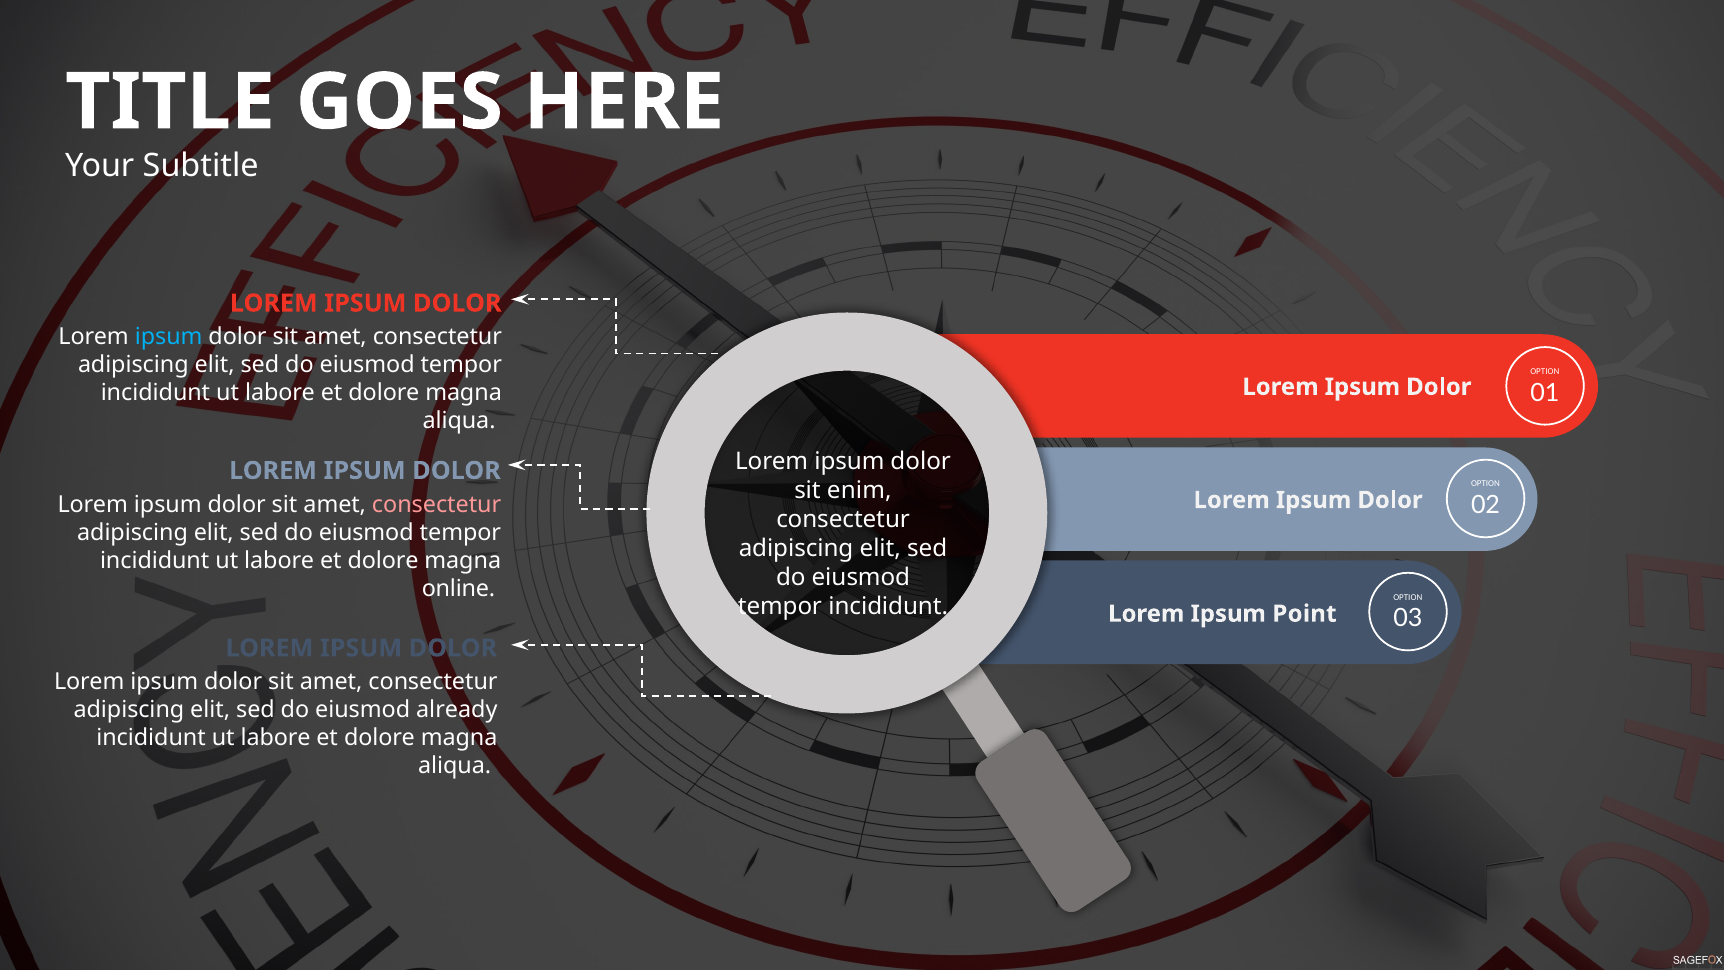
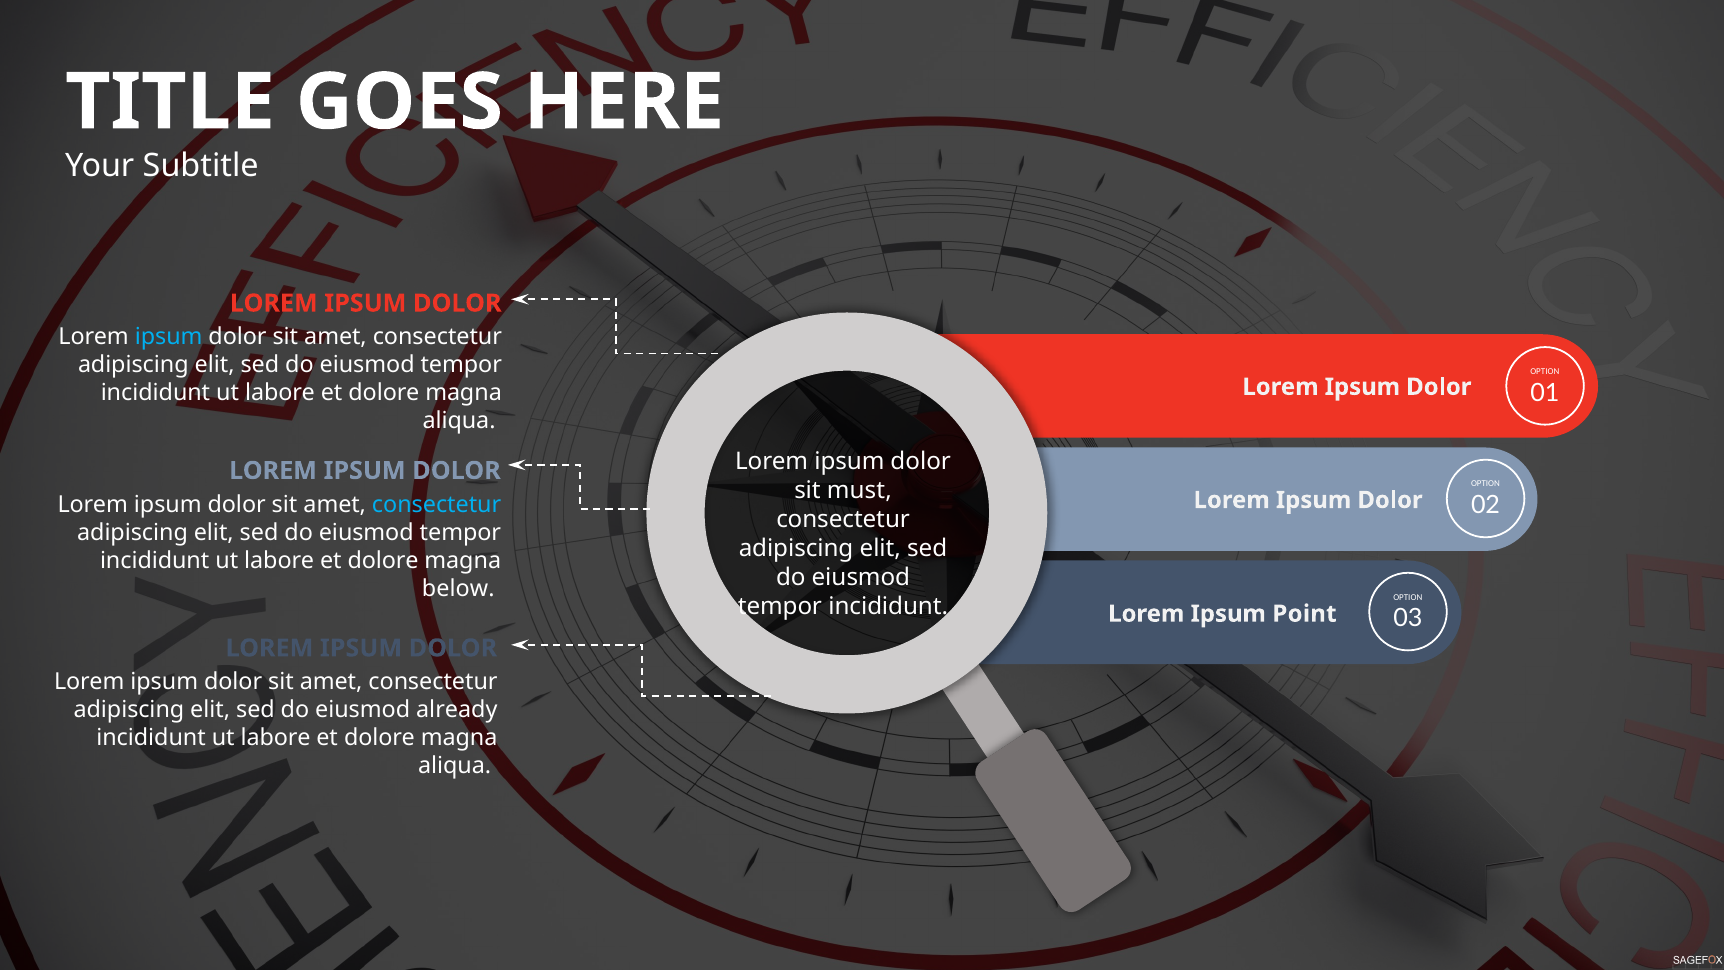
enim: enim -> must
consectetur at (437, 504) colour: pink -> light blue
online: online -> below
